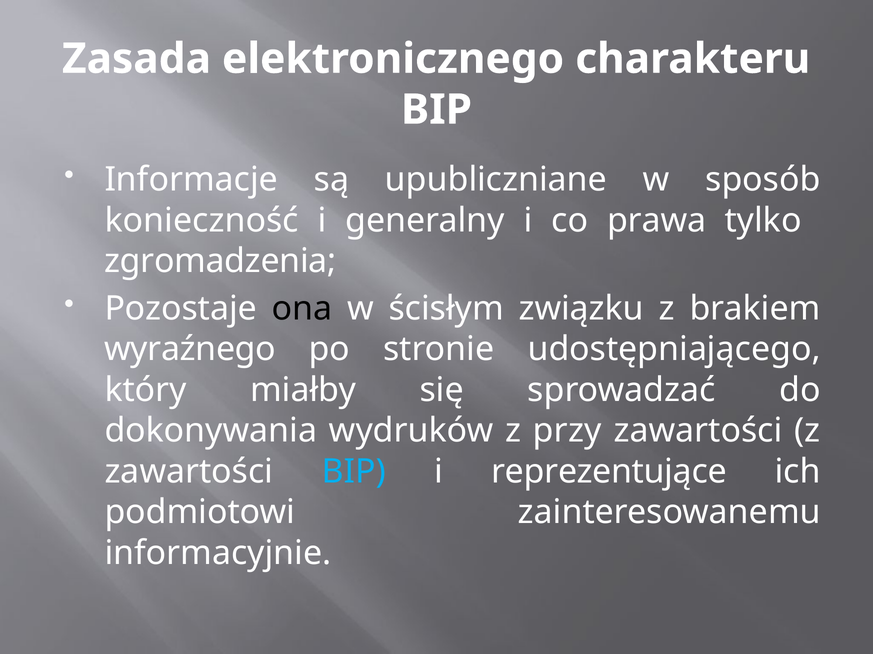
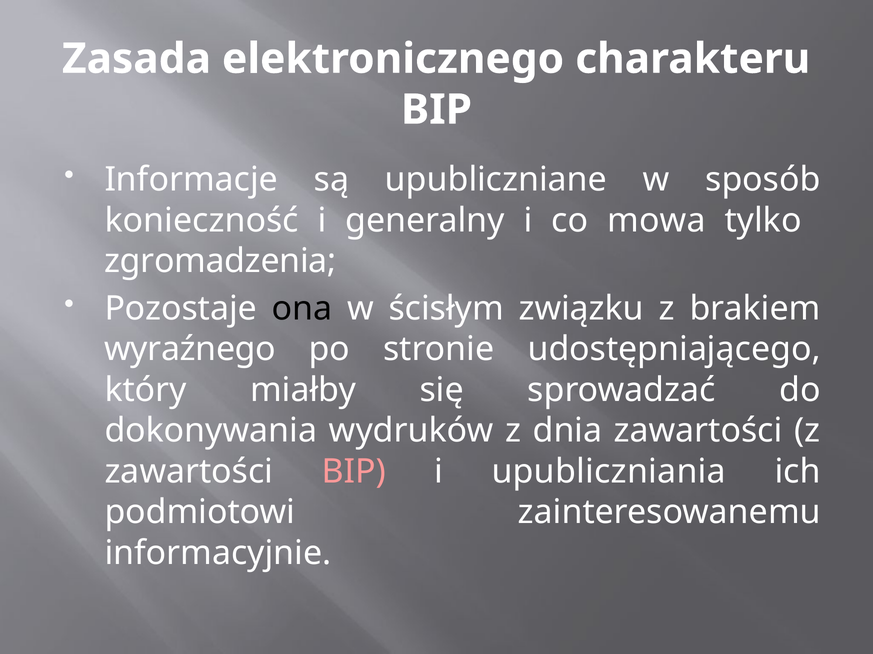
prawa: prawa -> mowa
przy: przy -> dnia
BIP at (354, 472) colour: light blue -> pink
reprezentujące: reprezentujące -> upubliczniania
